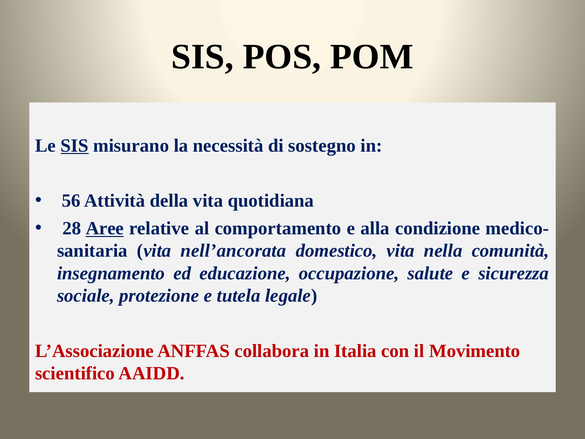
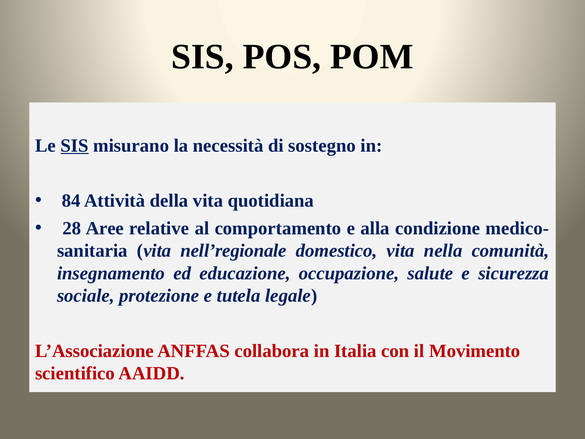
56: 56 -> 84
Aree underline: present -> none
nell’ancorata: nell’ancorata -> nell’regionale
